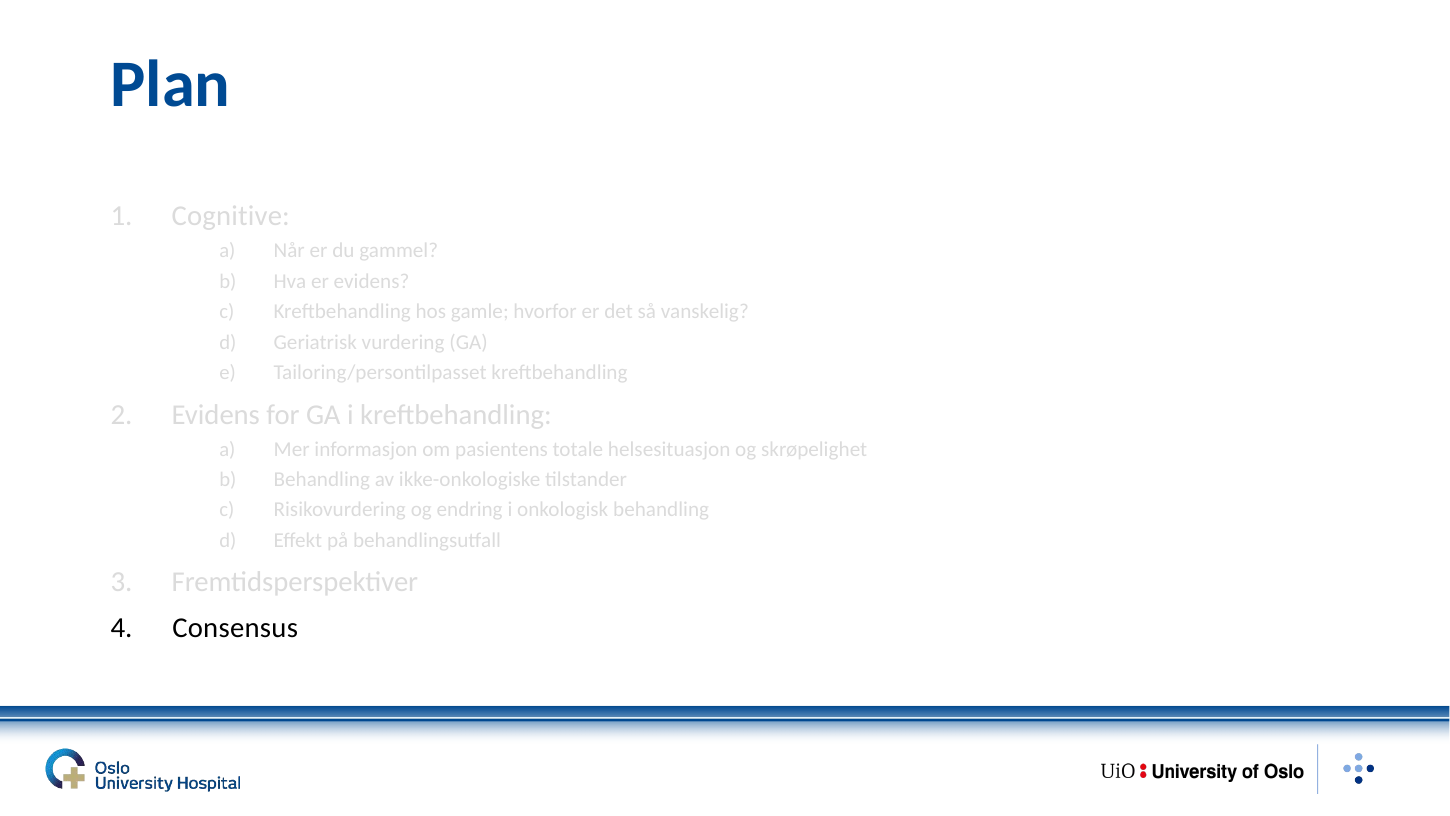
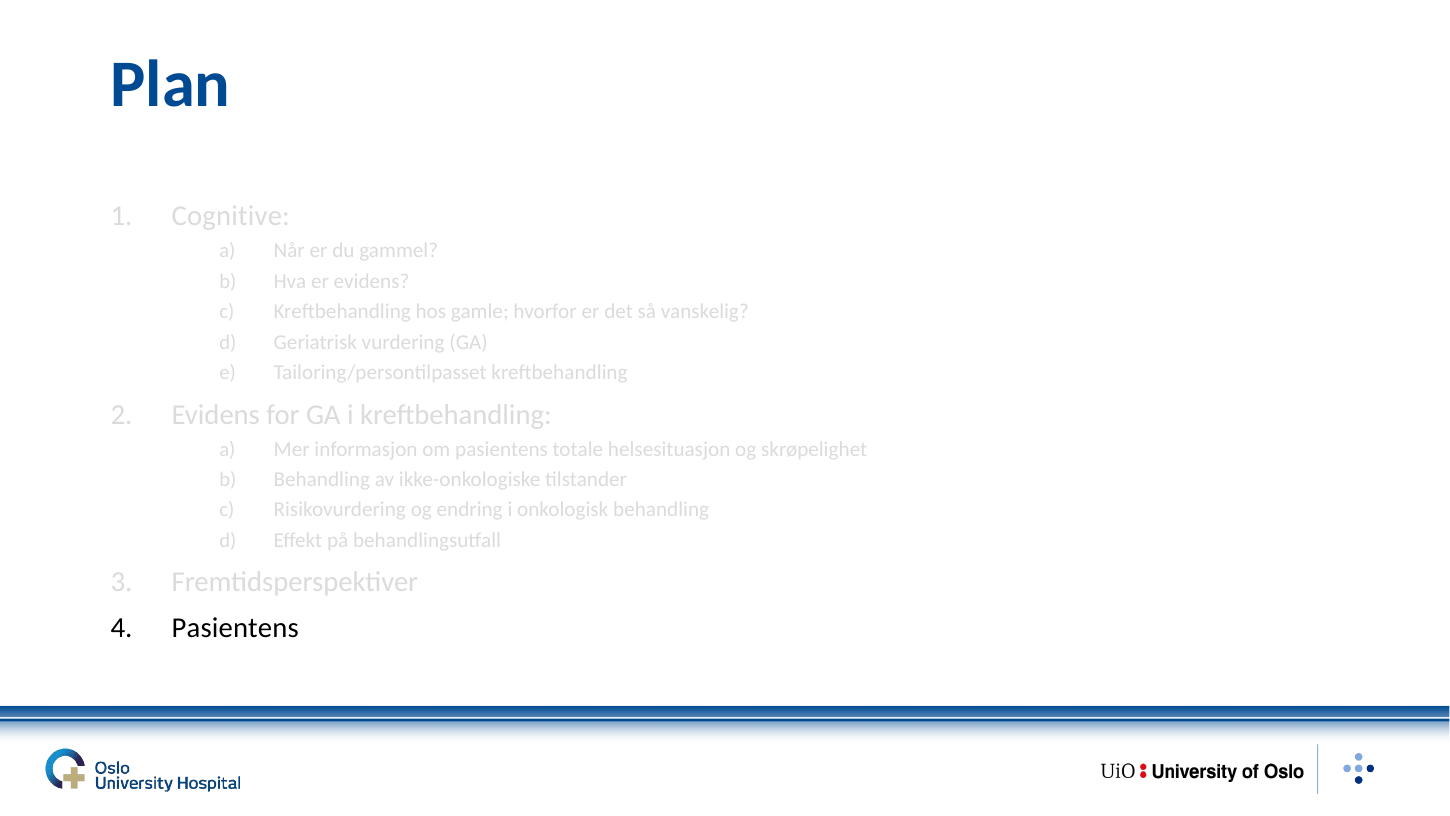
Consensus at (235, 628): Consensus -> Pasientens
